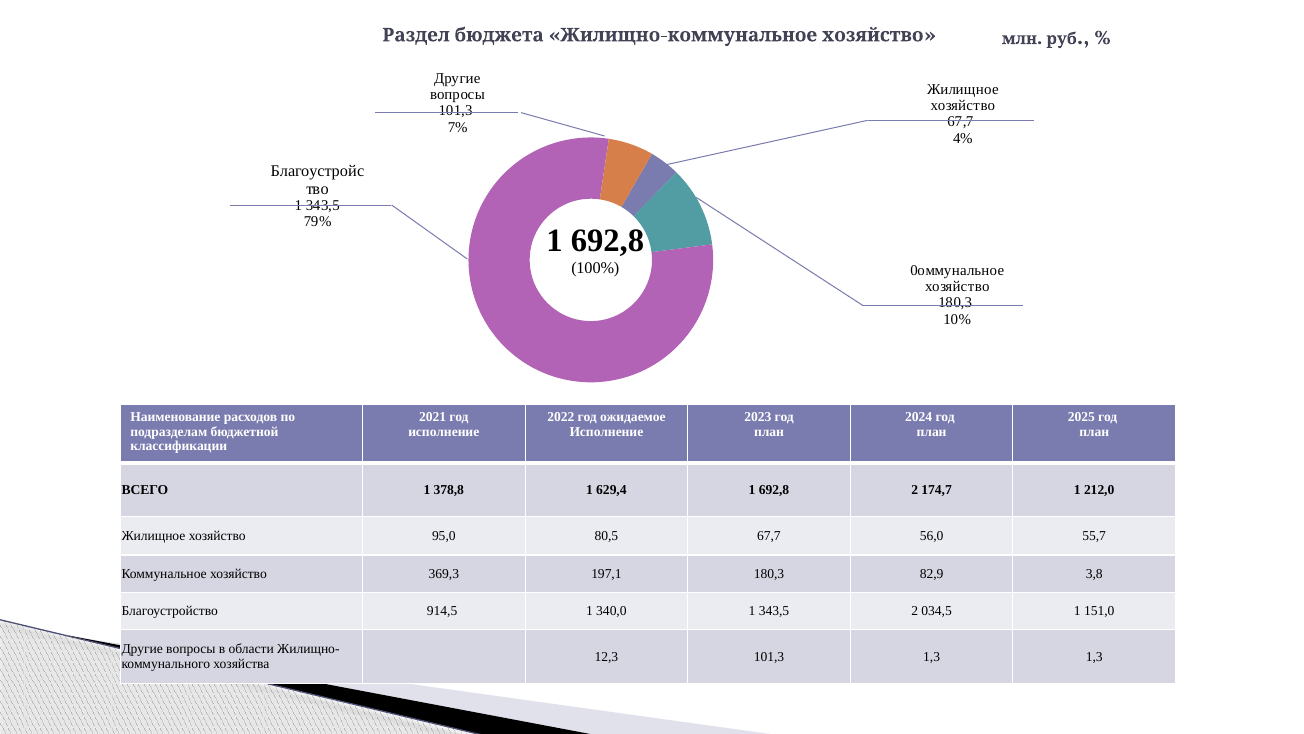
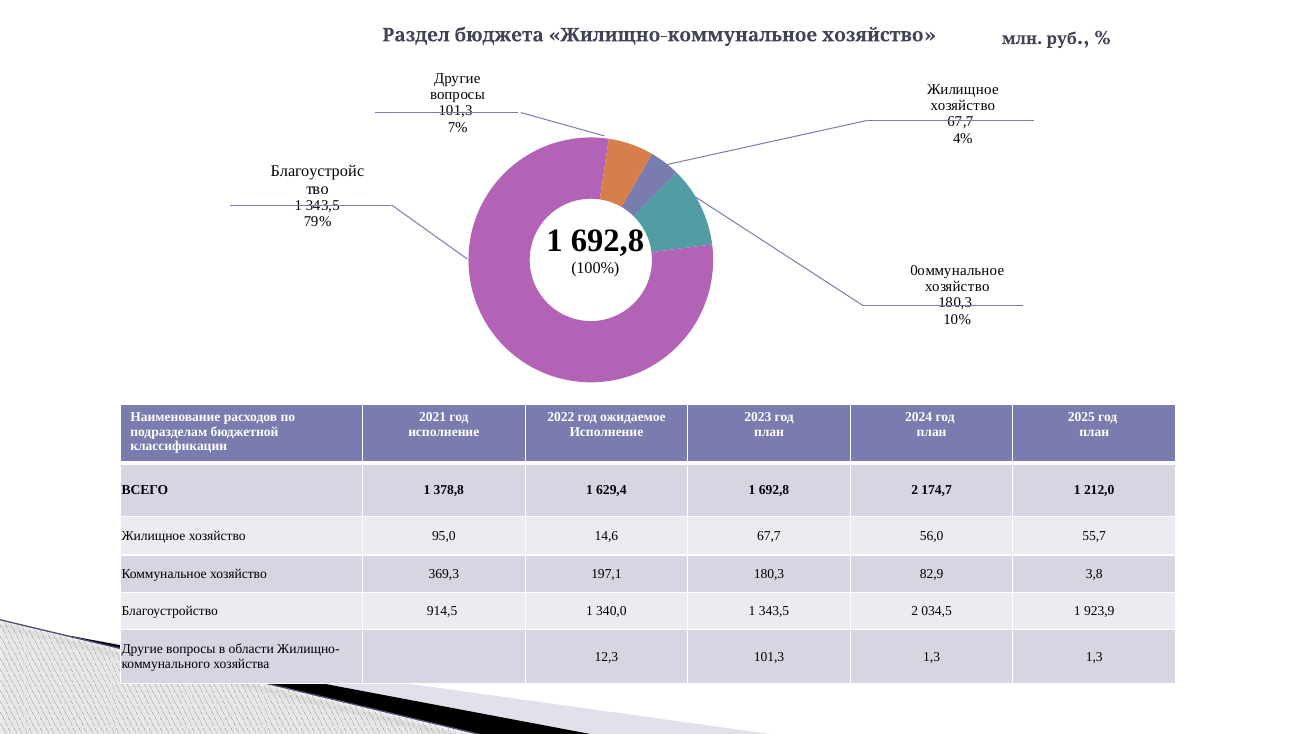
80,5: 80,5 -> 14,6
151,0: 151,0 -> 923,9
